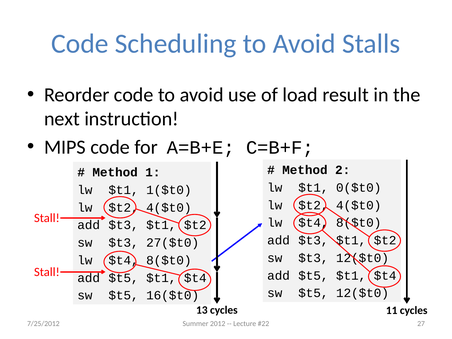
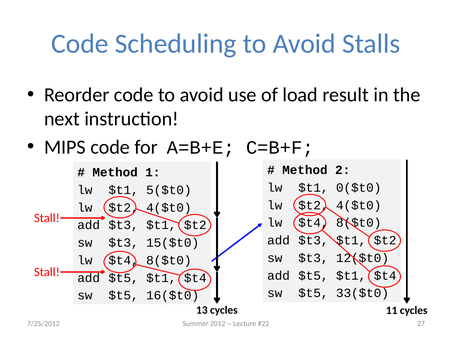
1($t0: 1($t0 -> 5($t0
27($t0: 27($t0 -> 15($t0
$t5 12($t0: 12($t0 -> 33($t0
